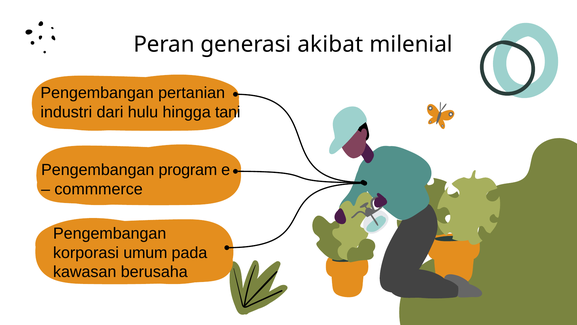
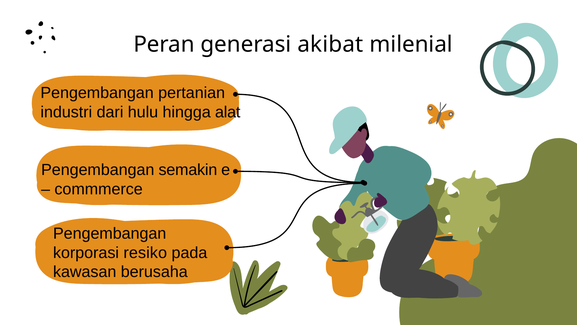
tani: tani -> alat
program: program -> semakin
umum: umum -> resiko
